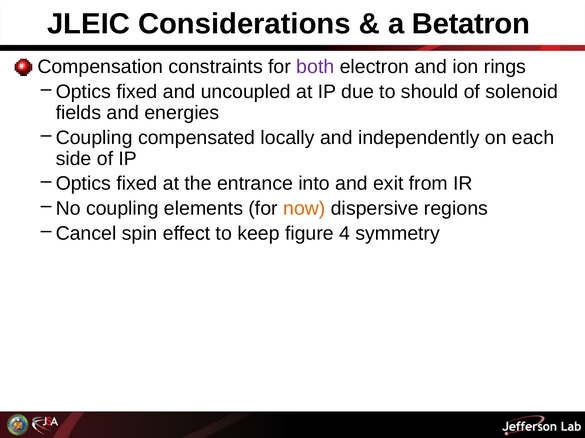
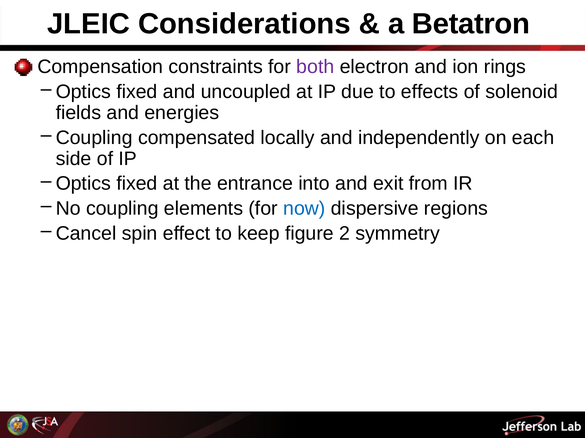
should: should -> effects
now colour: orange -> blue
4: 4 -> 2
